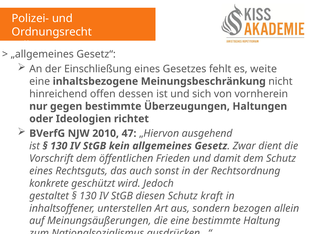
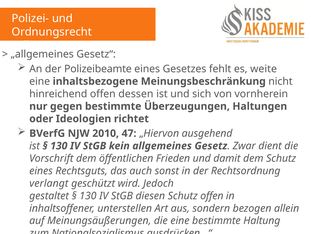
Einschließung: Einschließung -> Polizeibeamte
konkrete: konkrete -> verlangt
Schutz kraft: kraft -> offen
